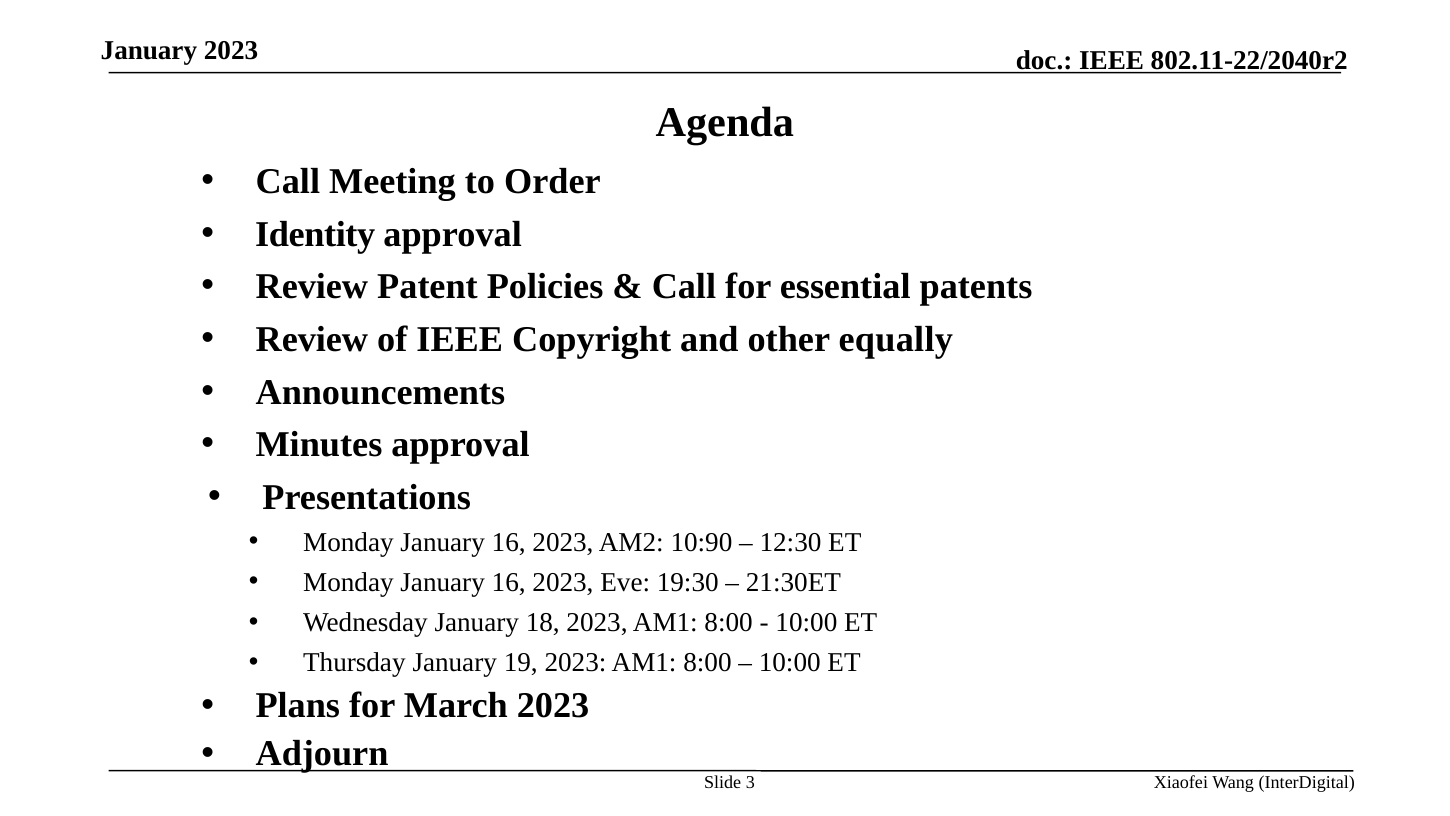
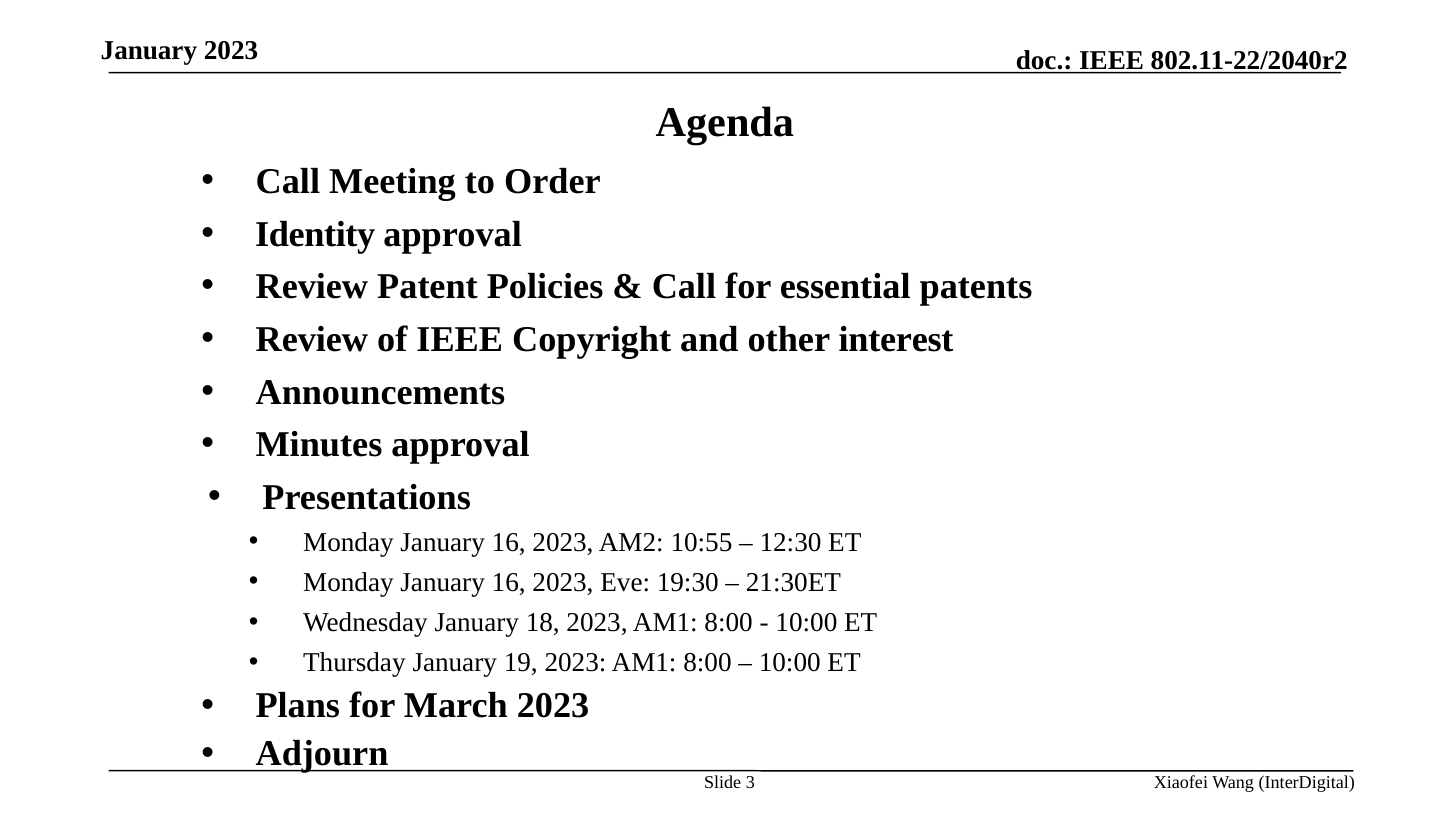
equally: equally -> interest
10:90: 10:90 -> 10:55
